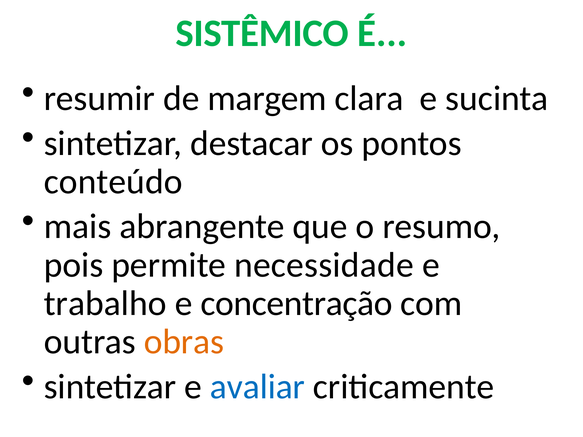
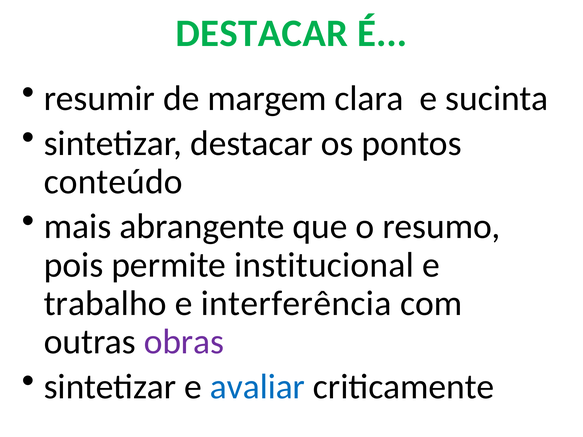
SISTÊMICO at (262, 33): SISTÊMICO -> DESTACAR
necessidade: necessidade -> institucional
concentração: concentração -> interferência
obras colour: orange -> purple
